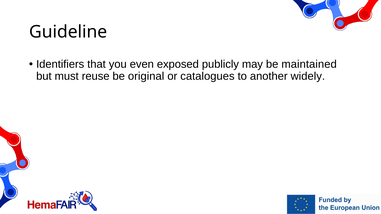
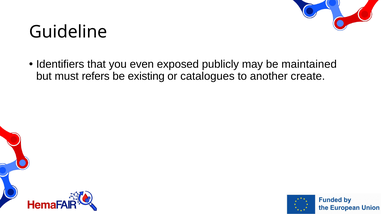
reuse: reuse -> refers
original: original -> existing
widely: widely -> create
